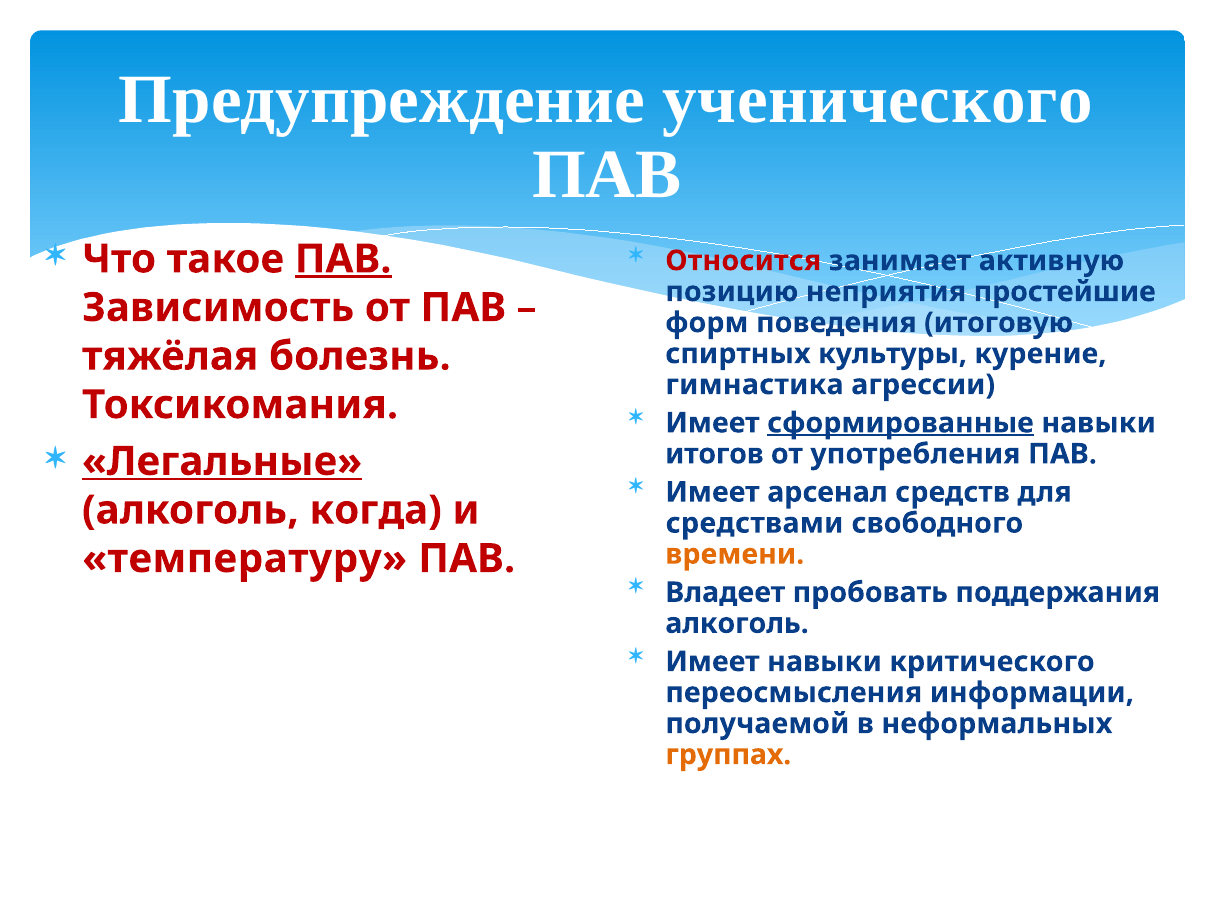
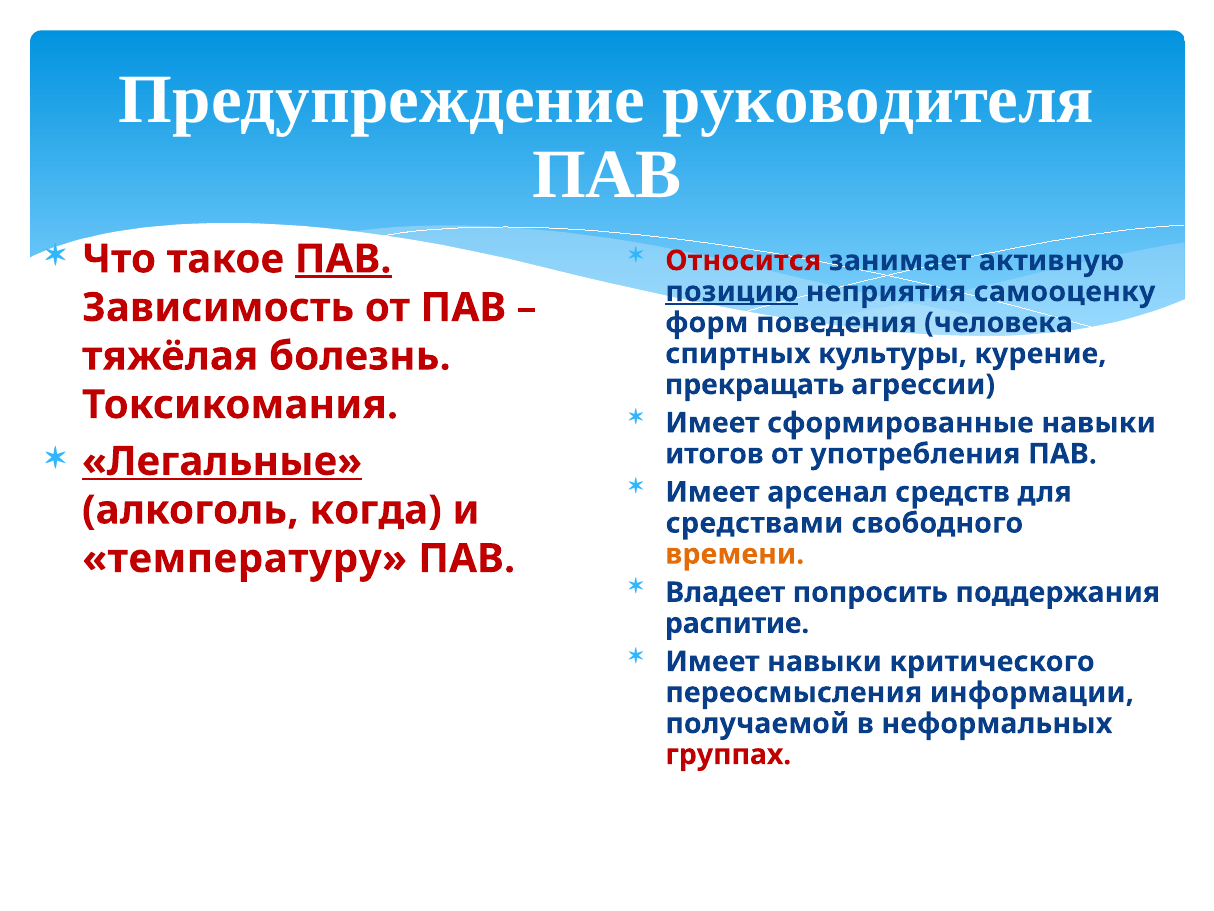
ученического: ученического -> руководителя
позицию underline: none -> present
простейшие: простейшие -> самооценку
итоговую: итоговую -> человека
гимнастика: гимнастика -> прекращать
сформированные underline: present -> none
пробовать: пробовать -> попросить
алкоголь at (737, 623): алкоголь -> распитие
группах colour: orange -> red
